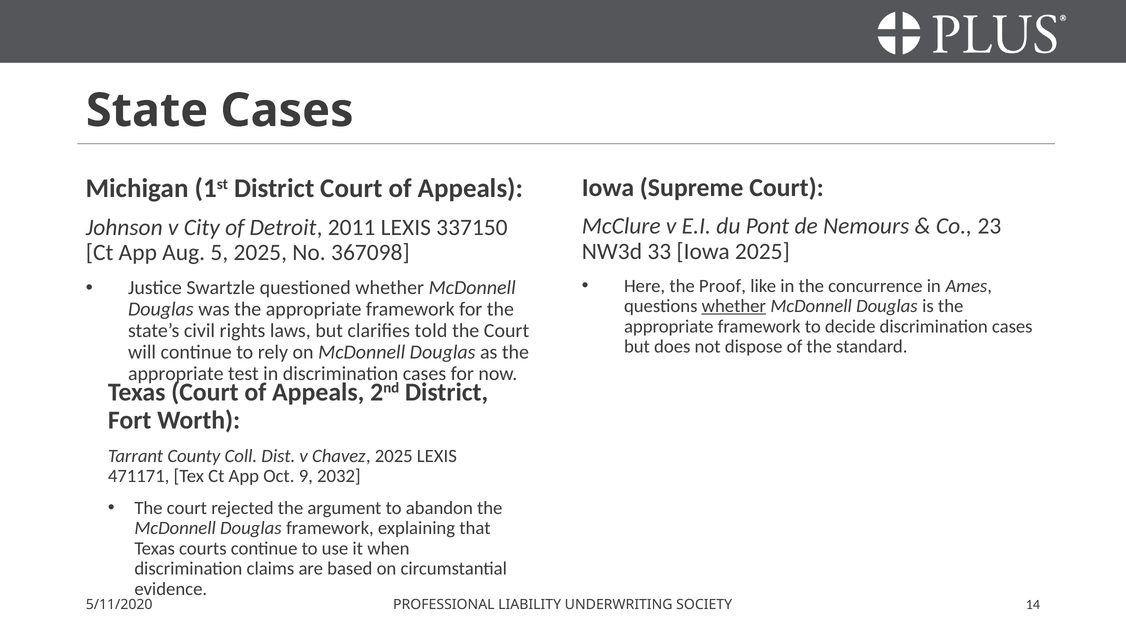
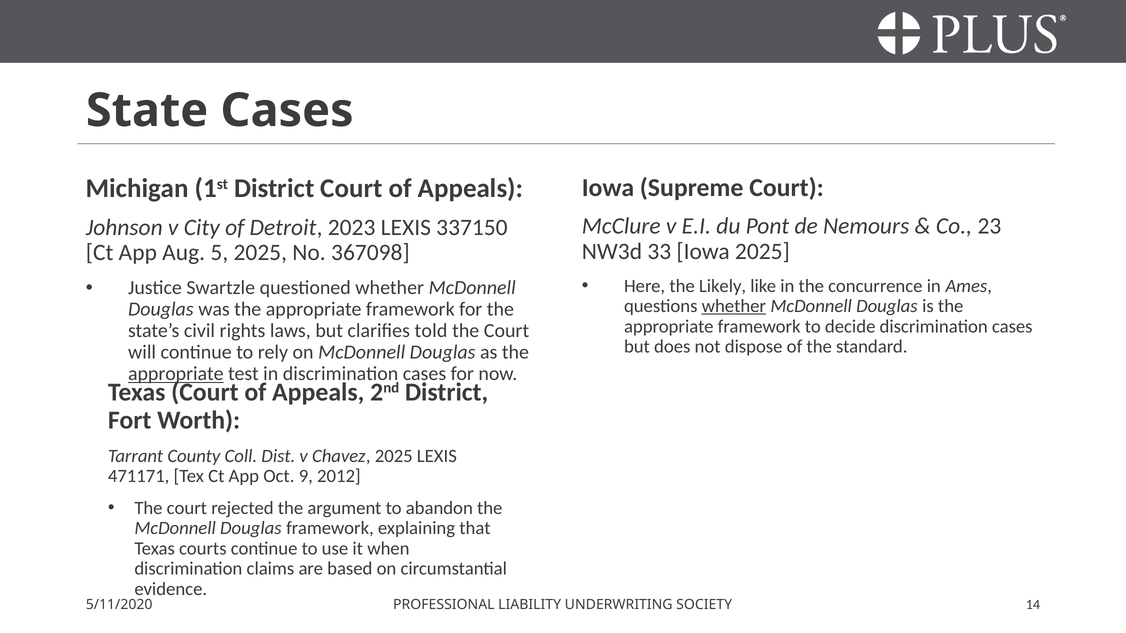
2011: 2011 -> 2023
Proof: Proof -> Likely
appropriate at (176, 374) underline: none -> present
2032: 2032 -> 2012
